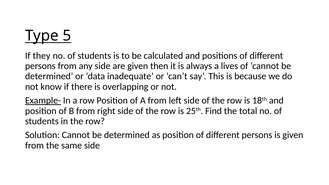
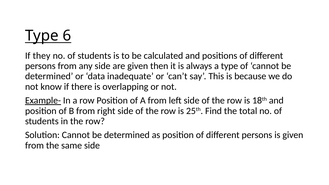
5: 5 -> 6
a lives: lives -> type
